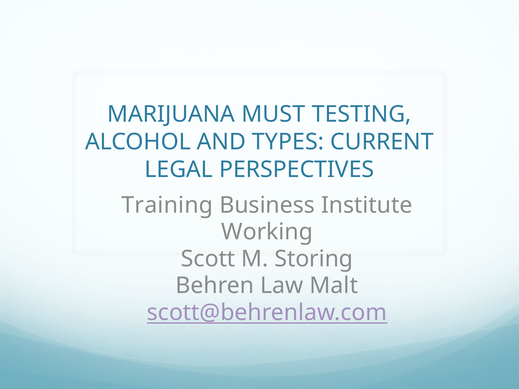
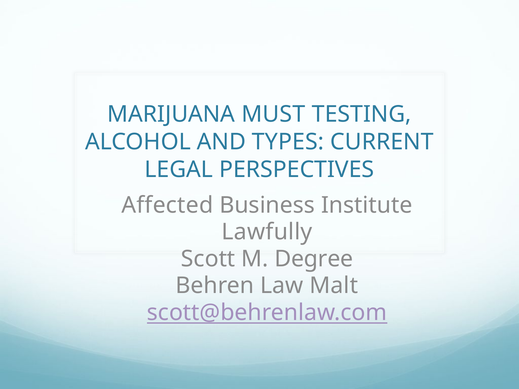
Training: Training -> Affected
Working: Working -> Lawfully
Storing: Storing -> Degree
